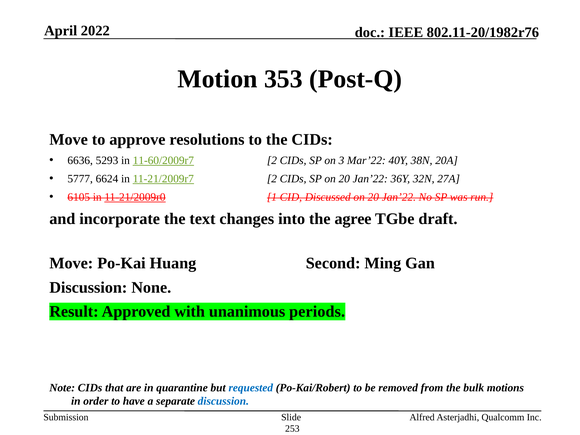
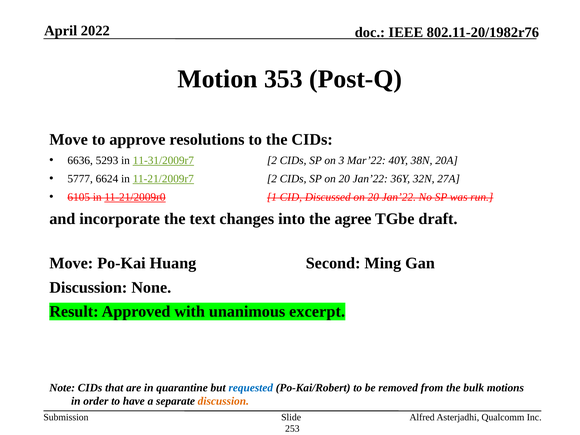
11-60/2009r7: 11-60/2009r7 -> 11-31/2009r7
periods: periods -> excerpt
discussion at (223, 401) colour: blue -> orange
